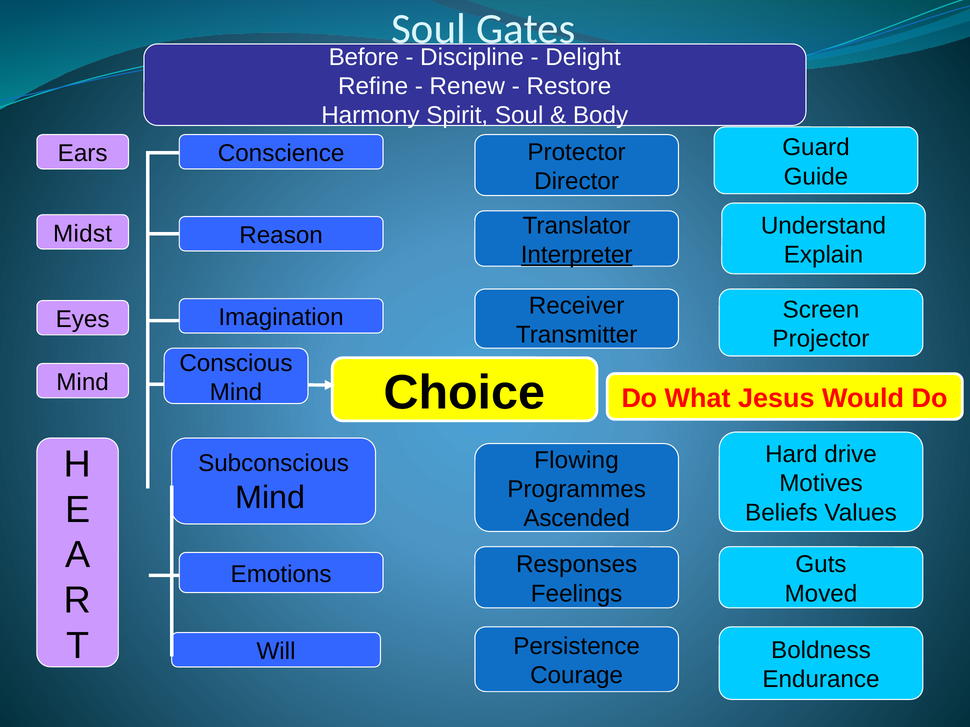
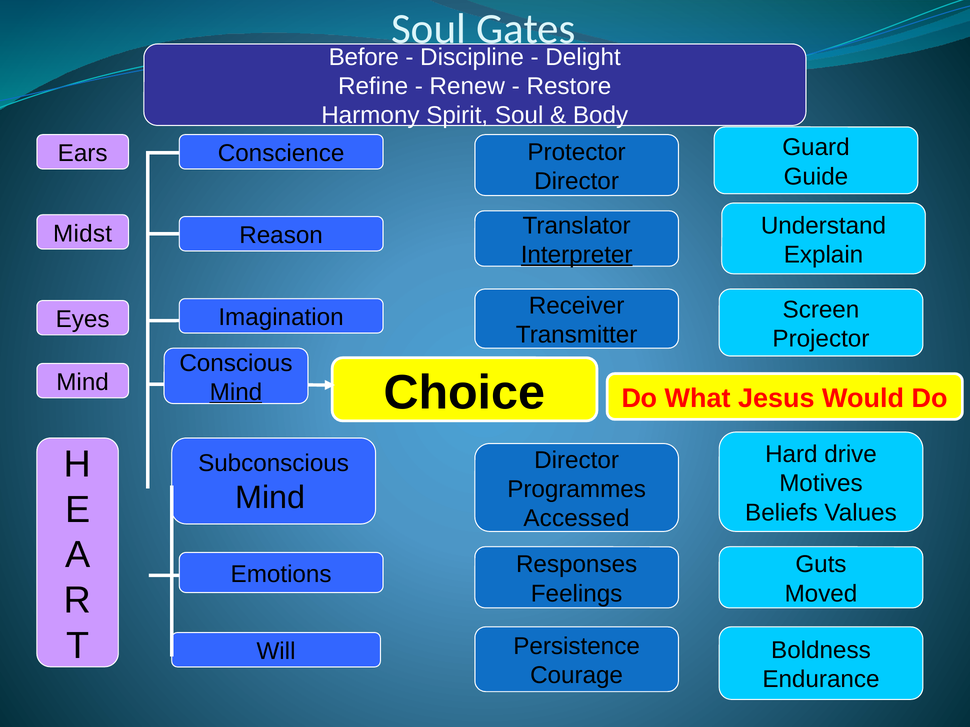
Mind at (236, 392) underline: none -> present
Flowing at (576, 460): Flowing -> Director
Ascended: Ascended -> Accessed
